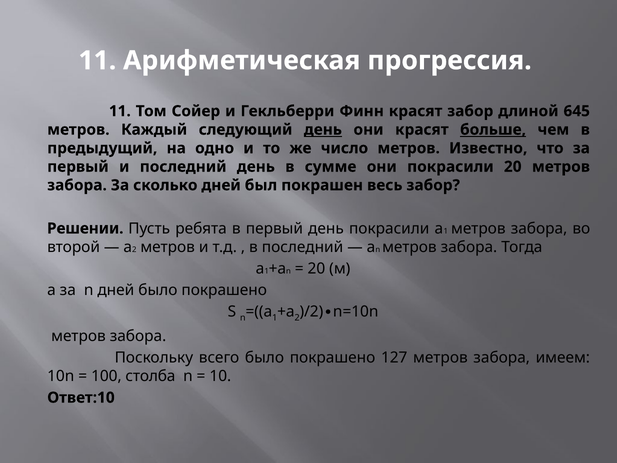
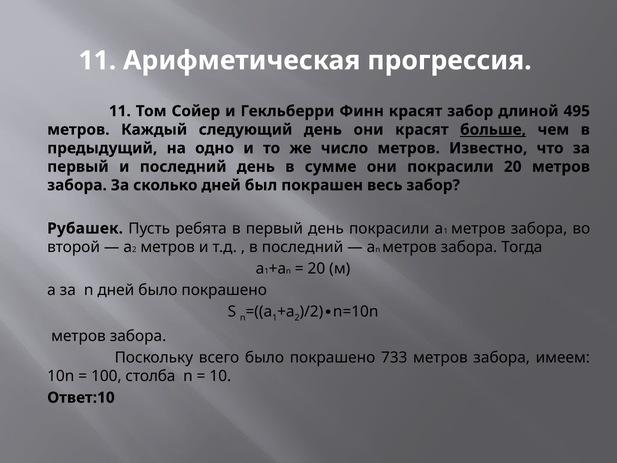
645: 645 -> 495
день at (323, 130) underline: present -> none
Решении: Решении -> Рубашек
127: 127 -> 733
